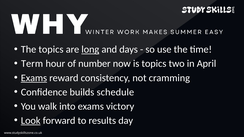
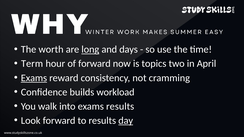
The topics: topics -> worth
of number: number -> forward
schedule: schedule -> workload
exams victory: victory -> results
Look underline: present -> none
day underline: none -> present
